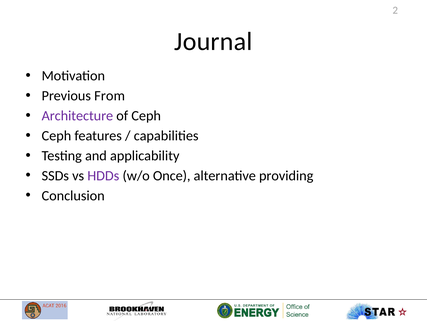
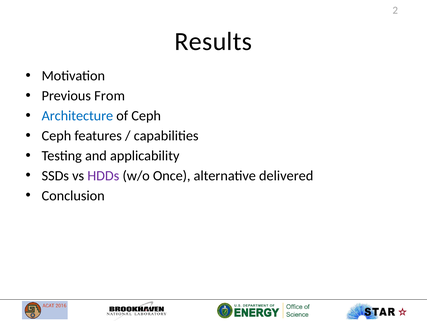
Journal: Journal -> Results
Architecture colour: purple -> blue
providing: providing -> delivered
